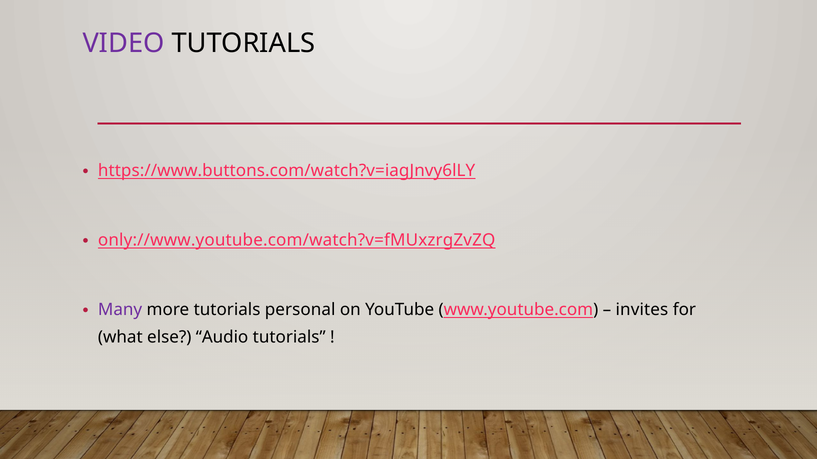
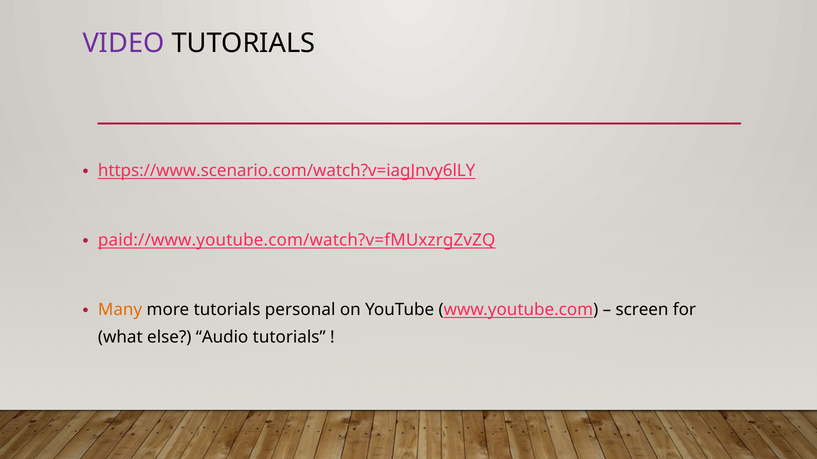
https://www.buttons.com/watch?v=iagJnvy6lLY: https://www.buttons.com/watch?v=iagJnvy6lLY -> https://www.scenario.com/watch?v=iagJnvy6lLY
only://www.youtube.com/watch?v=fMUxzrgZvZQ: only://www.youtube.com/watch?v=fMUxzrgZvZQ -> paid://www.youtube.com/watch?v=fMUxzrgZvZQ
Many colour: purple -> orange
invites: invites -> screen
